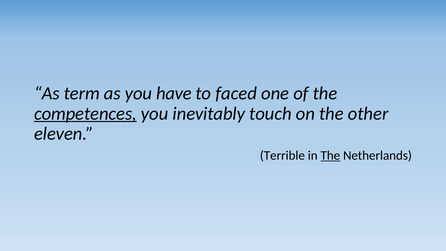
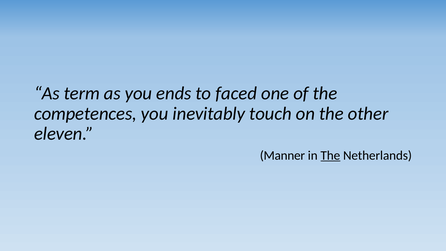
have: have -> ends
competences underline: present -> none
Terrible: Terrible -> Manner
